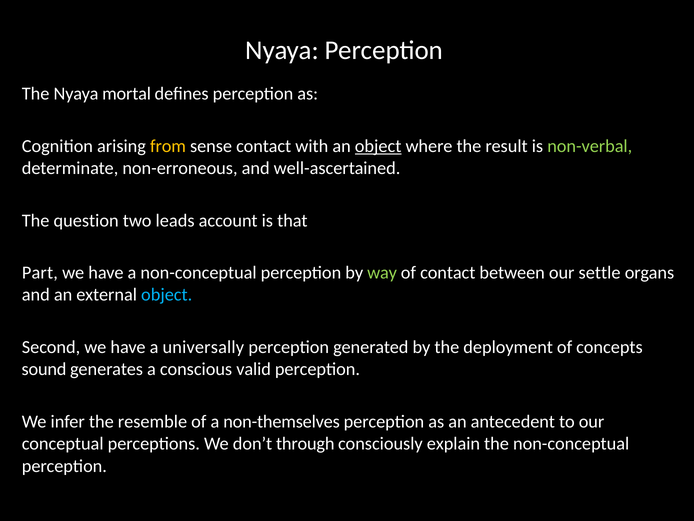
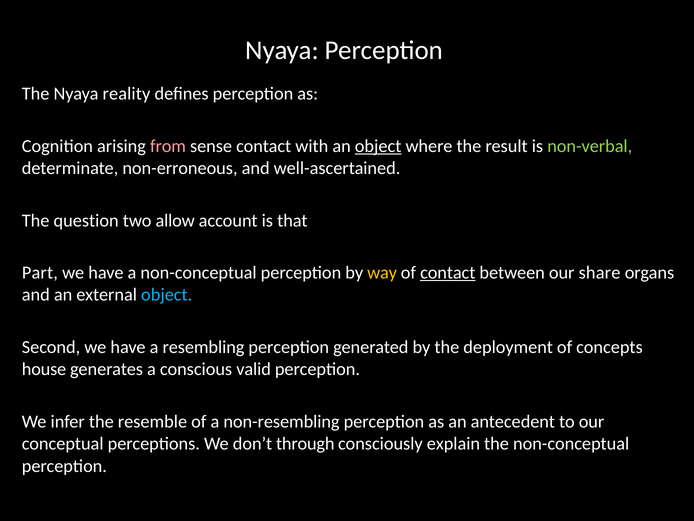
mortal: mortal -> reality
from colour: yellow -> pink
leads: leads -> allow
way colour: light green -> yellow
contact at (448, 272) underline: none -> present
settle: settle -> share
universally: universally -> resembling
sound: sound -> house
non-themselves: non-themselves -> non-resembling
